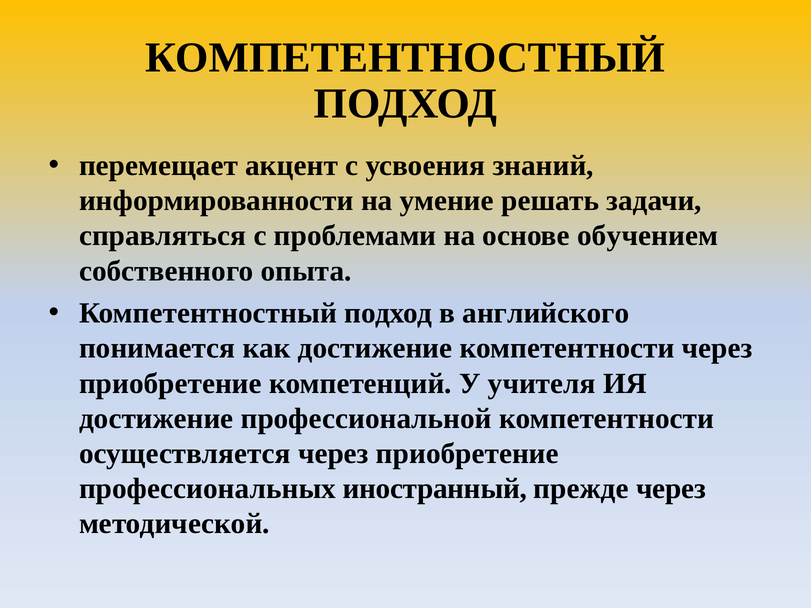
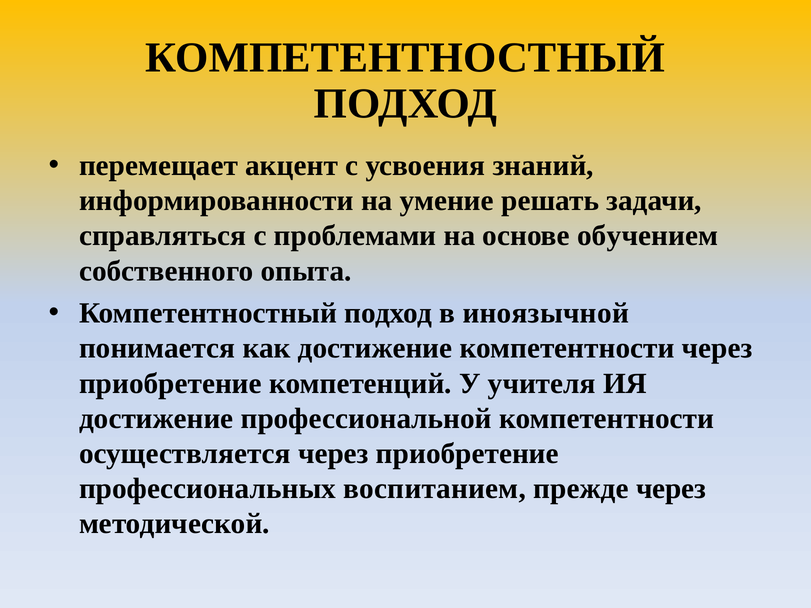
английского: английского -> иноязычной
иностранный: иностранный -> воспитанием
